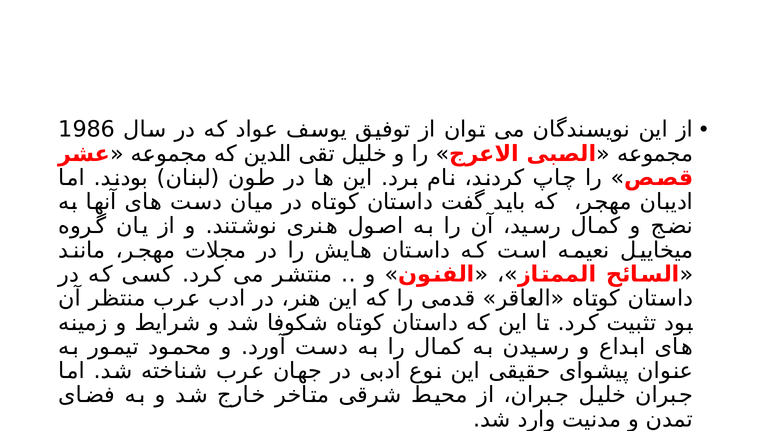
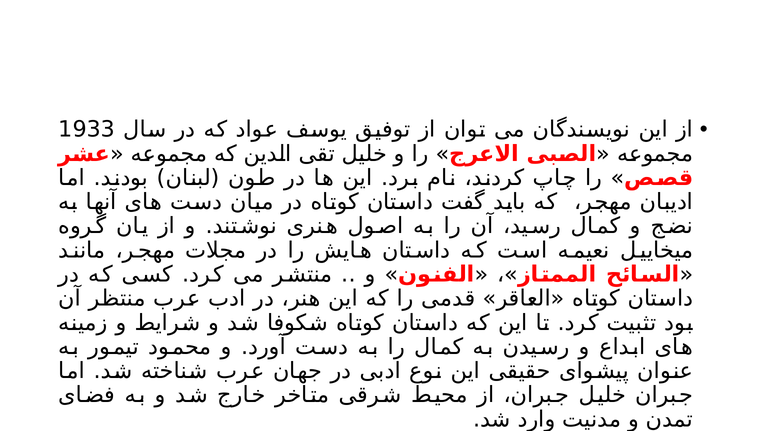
1986: 1986 -> 1933
